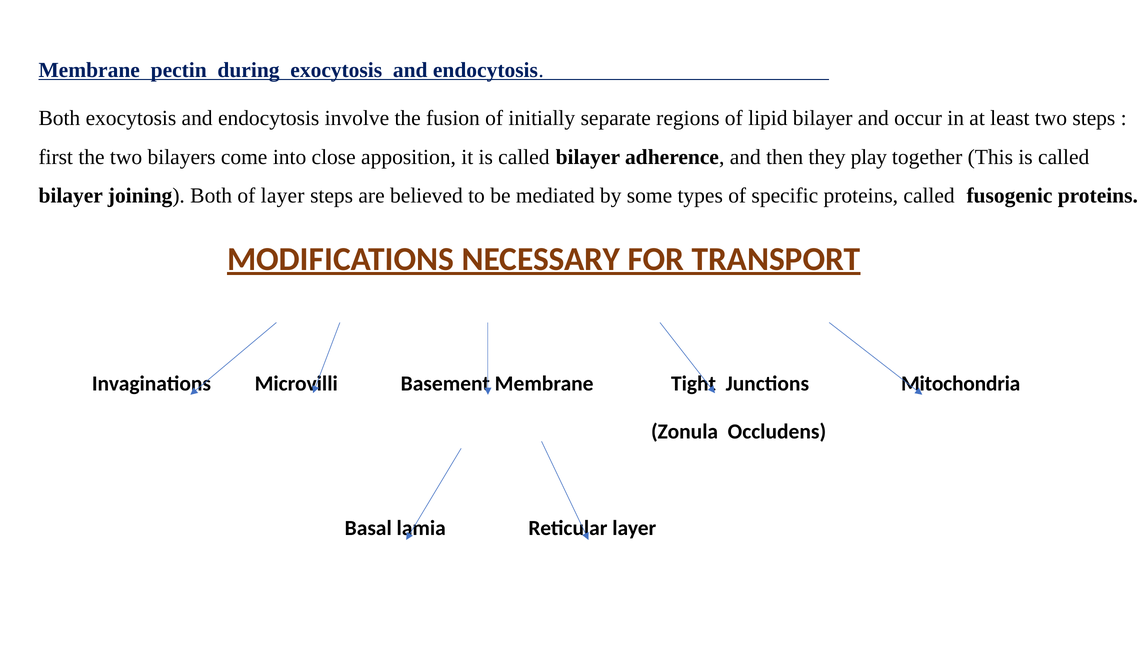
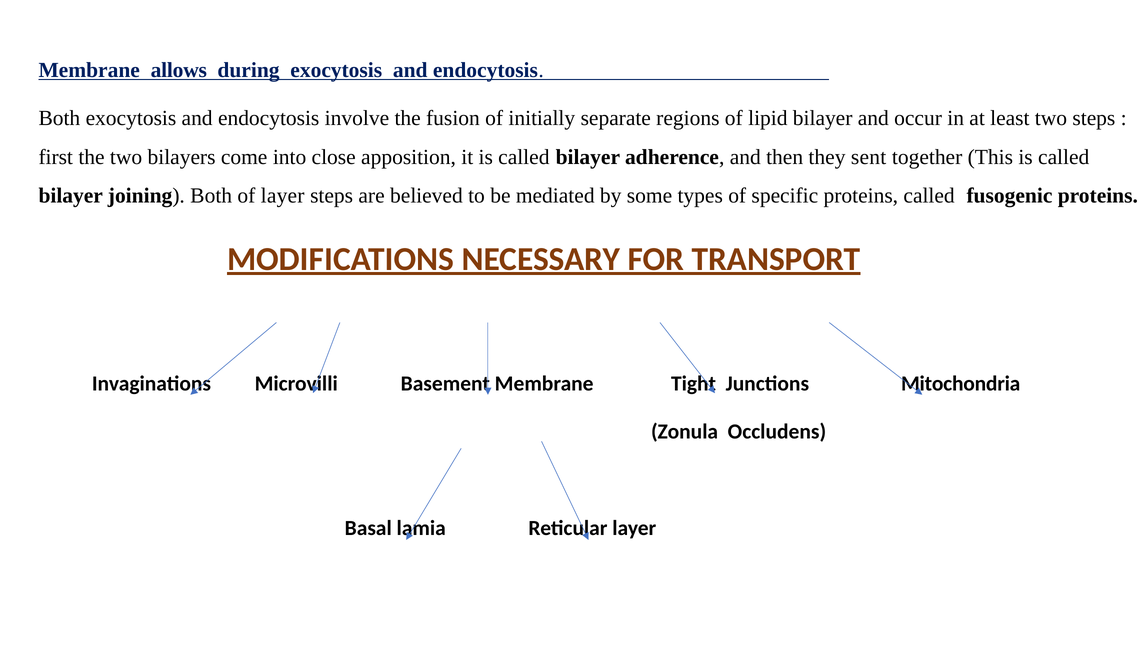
pectin: pectin -> allows
play: play -> sent
